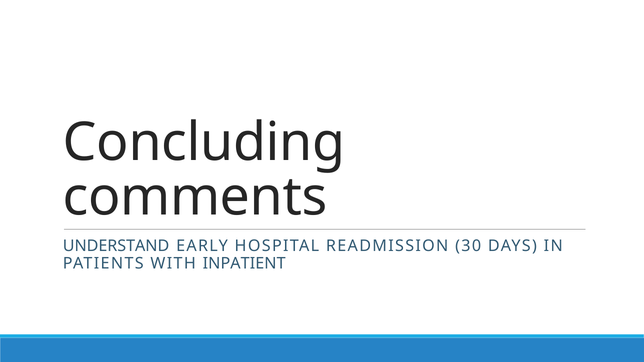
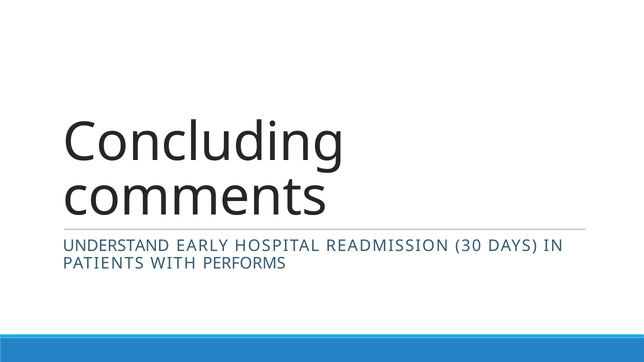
INPATIENT: INPATIENT -> PERFORMS
